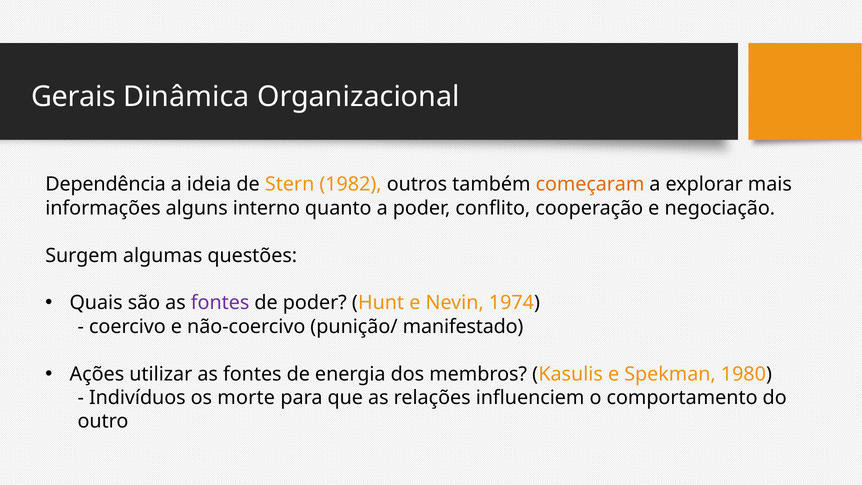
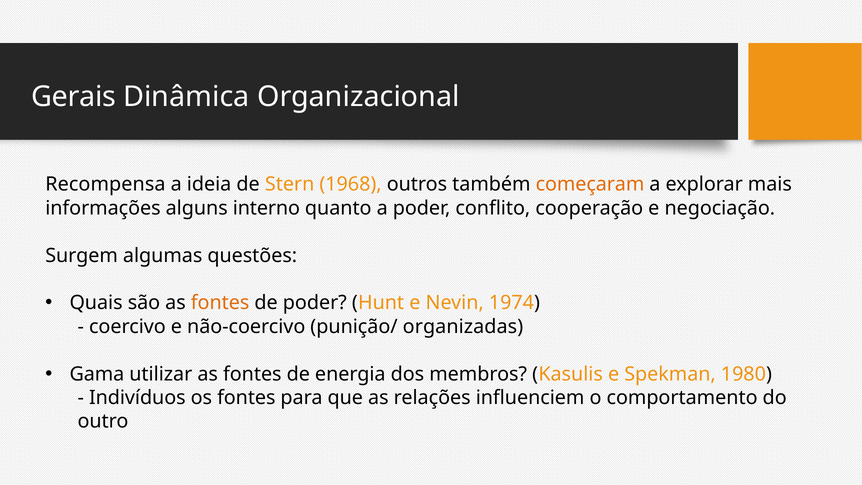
Dependência: Dependência -> Recompensa
1982: 1982 -> 1968
fontes at (220, 303) colour: purple -> orange
manifestado: manifestado -> organizadas
Ações: Ações -> Gama
os morte: morte -> fontes
